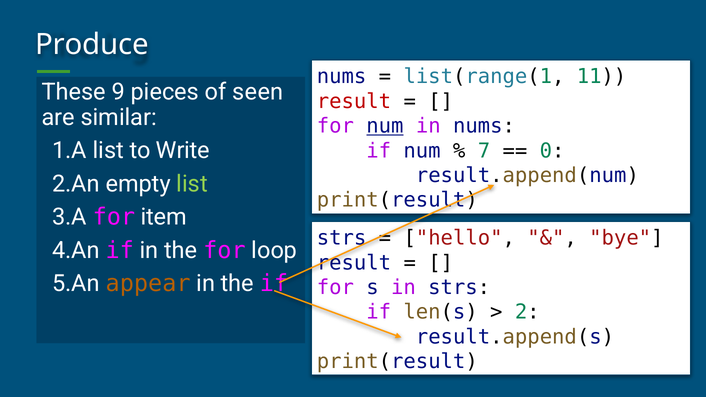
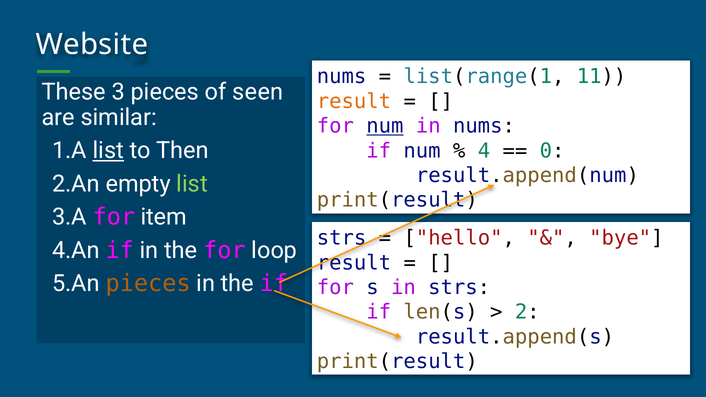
Produce: Produce -> Website
9: 9 -> 3
result at (354, 101) colour: red -> orange
list at (108, 151) underline: none -> present
Write: Write -> Then
7: 7 -> 4
appear at (148, 284): appear -> pieces
